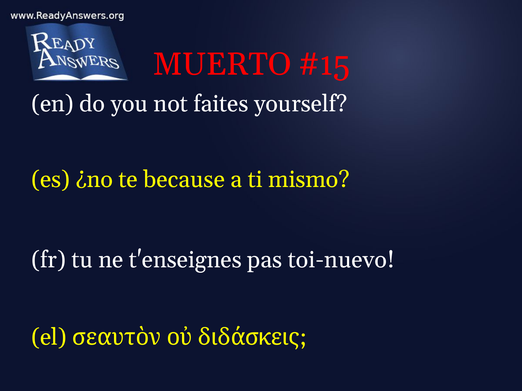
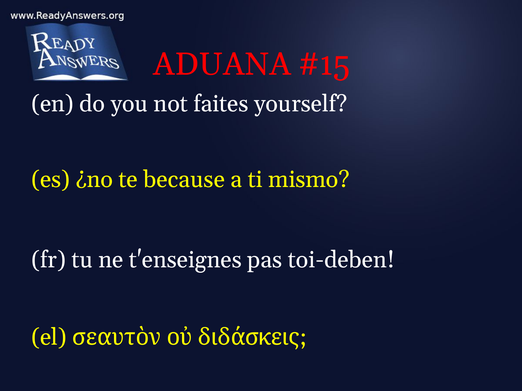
MUERTO: MUERTO -> ADUANA
toi-nuevo: toi-nuevo -> toi-deben
